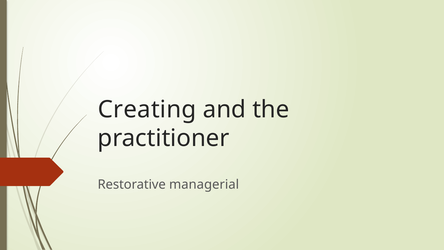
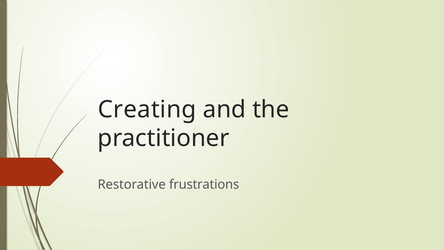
managerial: managerial -> frustrations
